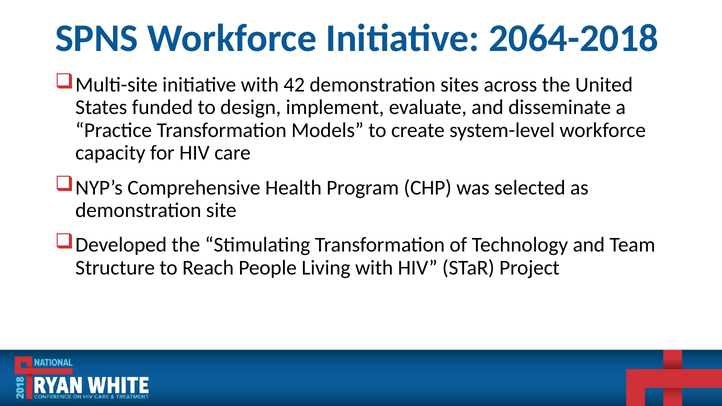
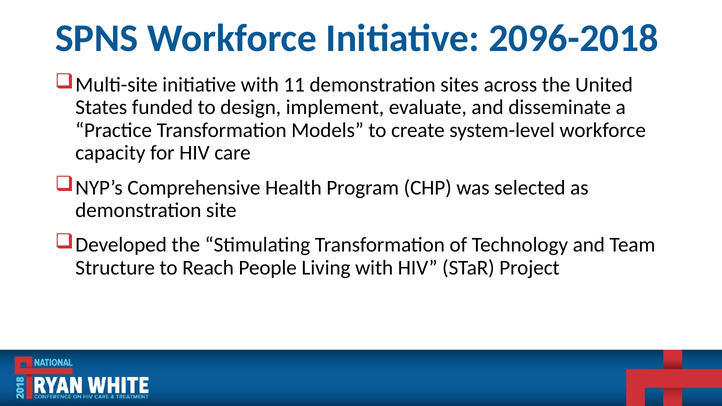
2064-2018: 2064-2018 -> 2096-2018
42: 42 -> 11
